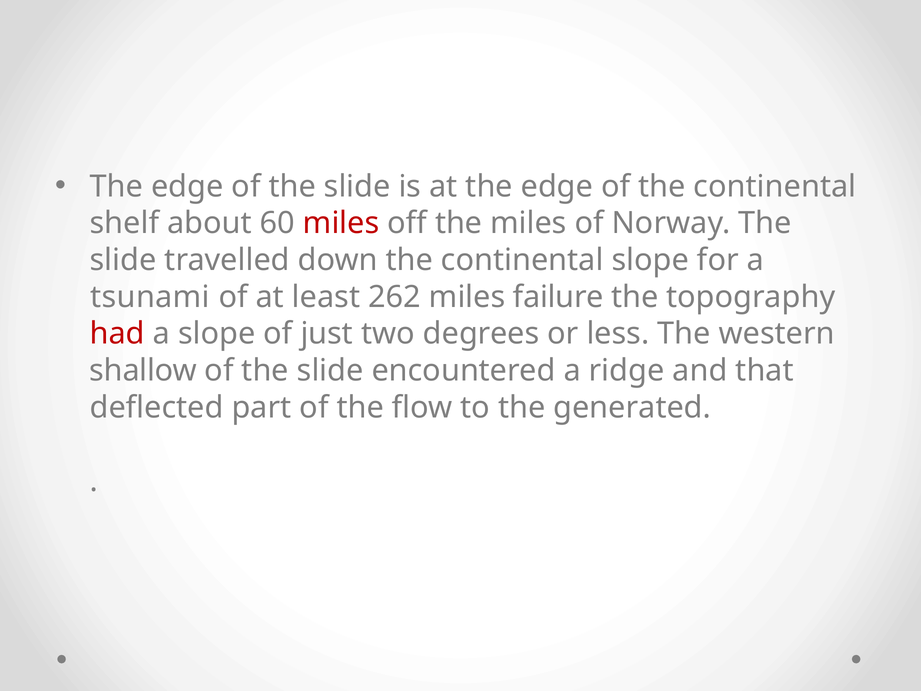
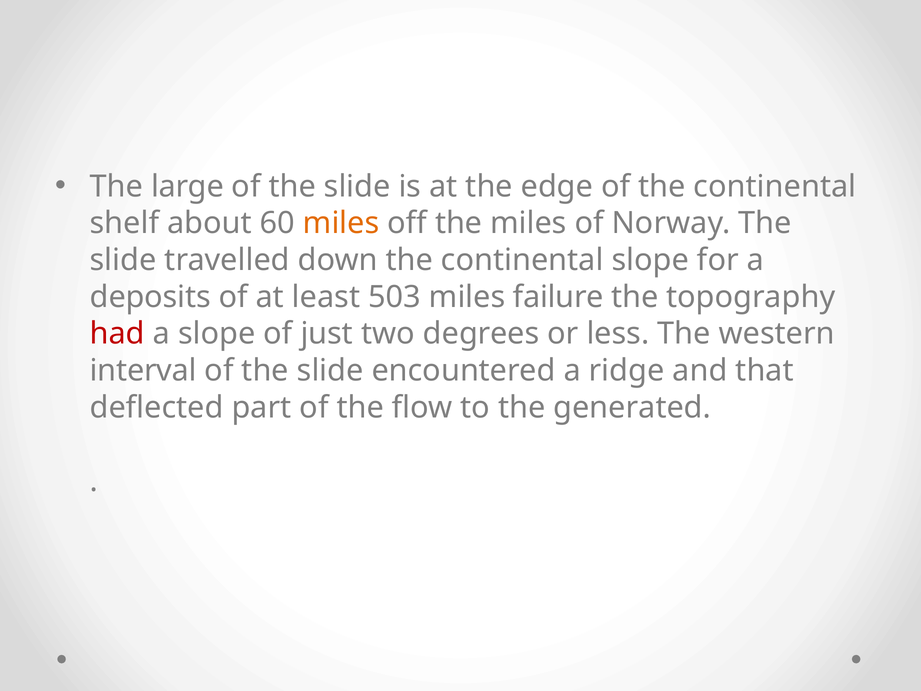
edge at (187, 186): edge -> large
miles at (341, 223) colour: red -> orange
tsunami: tsunami -> deposits
262: 262 -> 503
shallow: shallow -> interval
